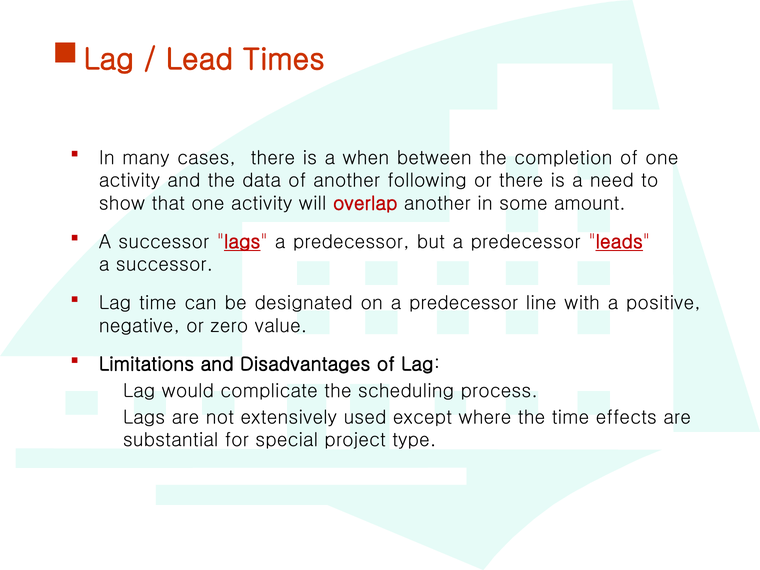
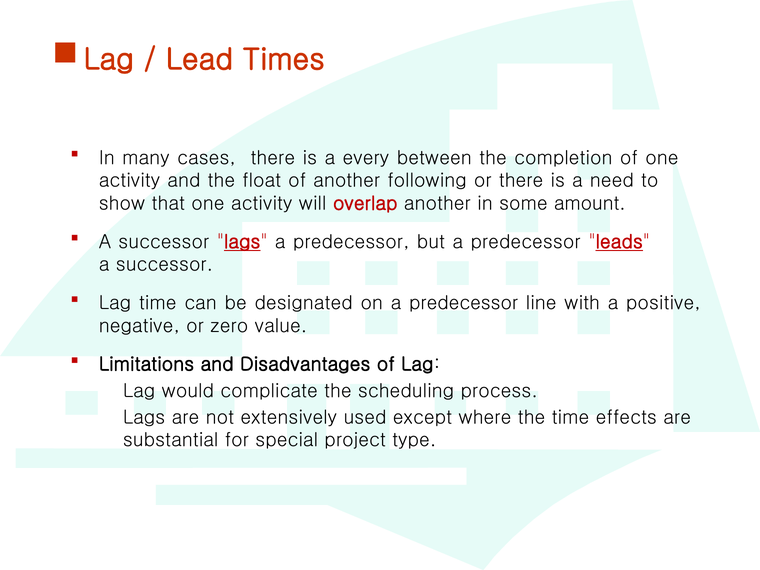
when: when -> every
data: data -> float
